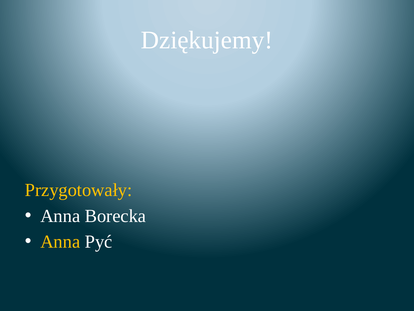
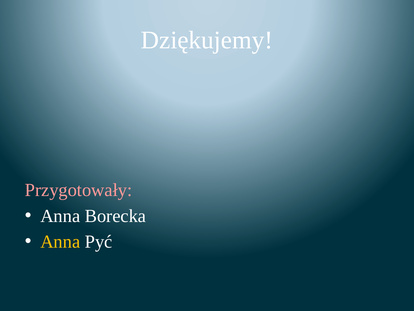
Przygotowały colour: yellow -> pink
